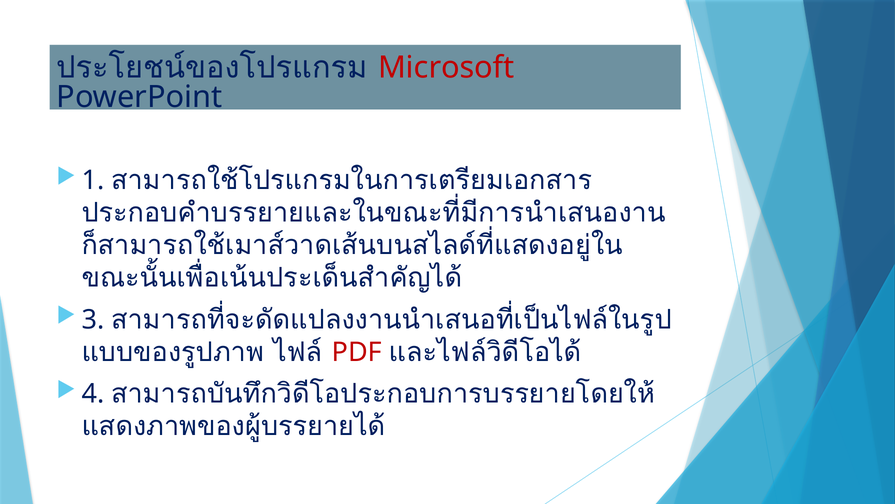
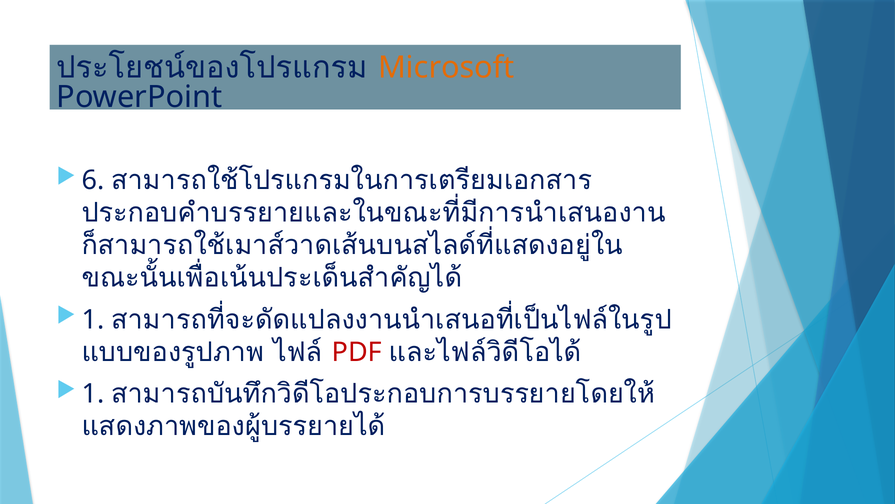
Microsoft colour: red -> orange
1: 1 -> 6
3 at (93, 319): 3 -> 1
4 at (93, 393): 4 -> 1
